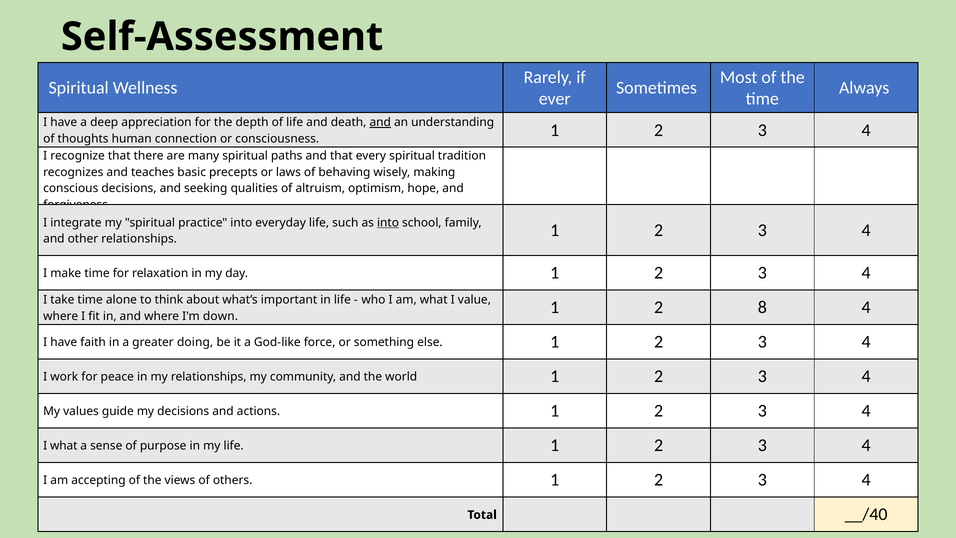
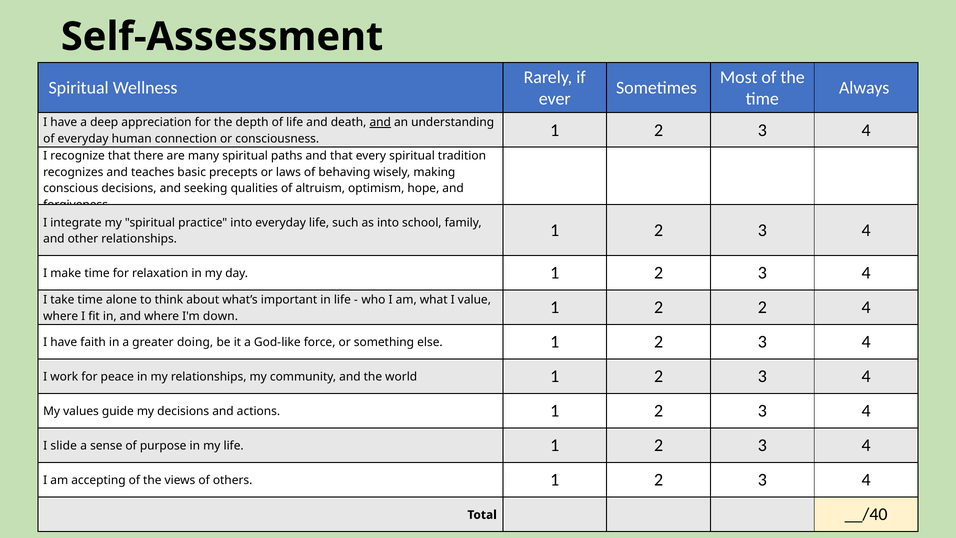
of thoughts: thoughts -> everyday
into at (388, 223) underline: present -> none
2 8: 8 -> 2
I what: what -> slide
